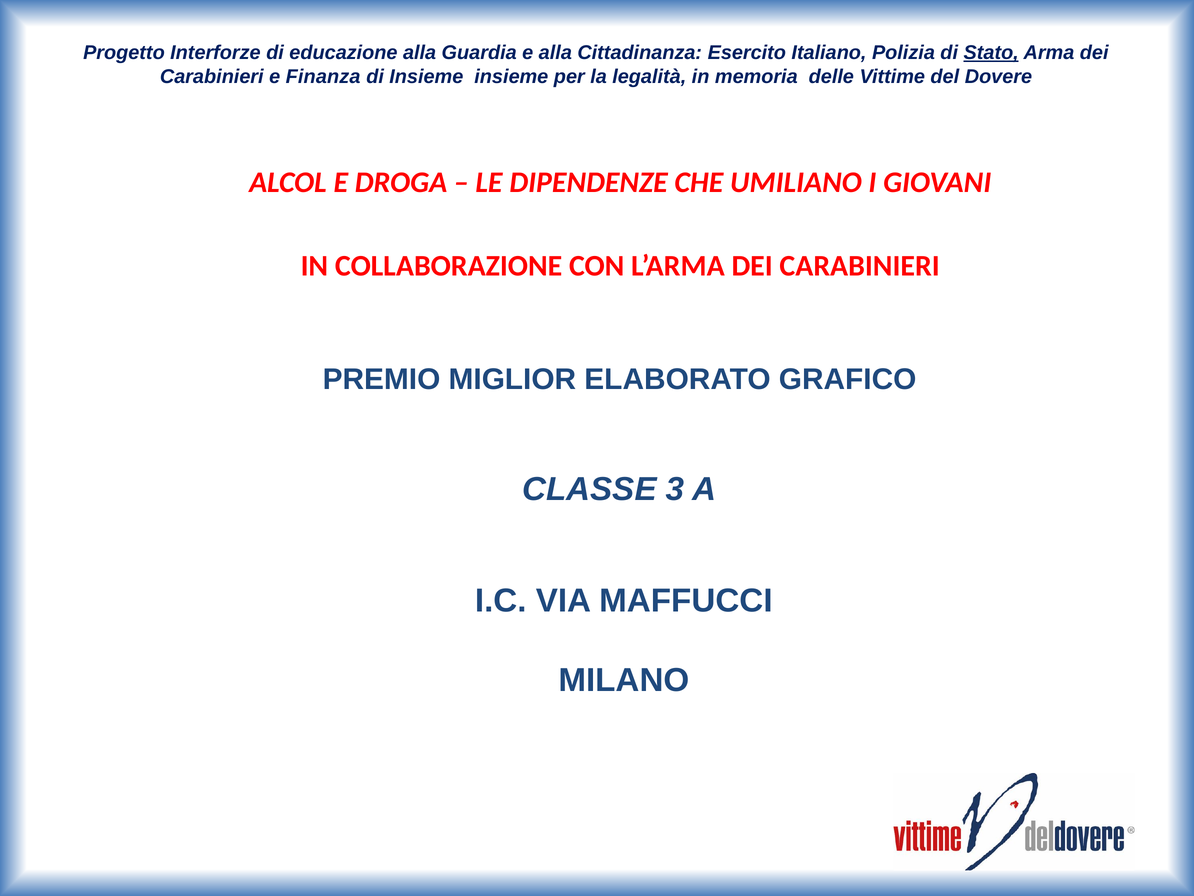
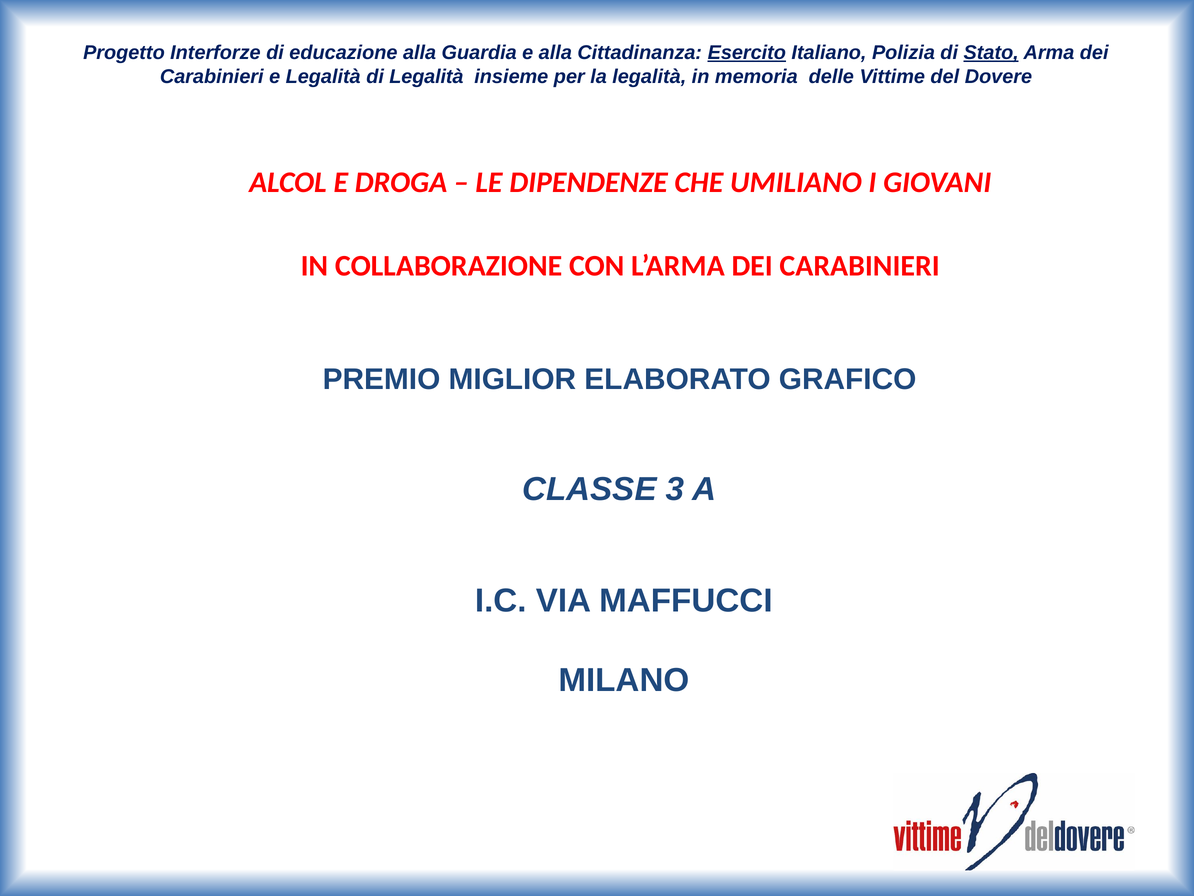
Esercito underline: none -> present
e Finanza: Finanza -> Legalità
di Insieme: Insieme -> Legalità
